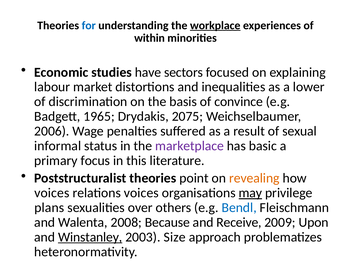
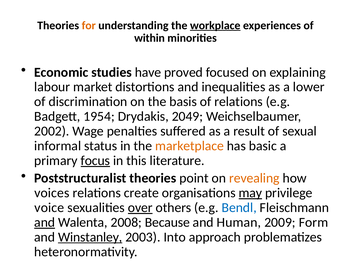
for colour: blue -> orange
sectors: sectors -> proved
of convince: convince -> relations
1965: 1965 -> 1954
2075: 2075 -> 2049
2006: 2006 -> 2002
marketplace colour: purple -> orange
focus underline: none -> present
relations voices: voices -> create
plans: plans -> voice
over underline: none -> present
and at (45, 223) underline: none -> present
Receive: Receive -> Human
Upon: Upon -> Form
Size: Size -> Into
